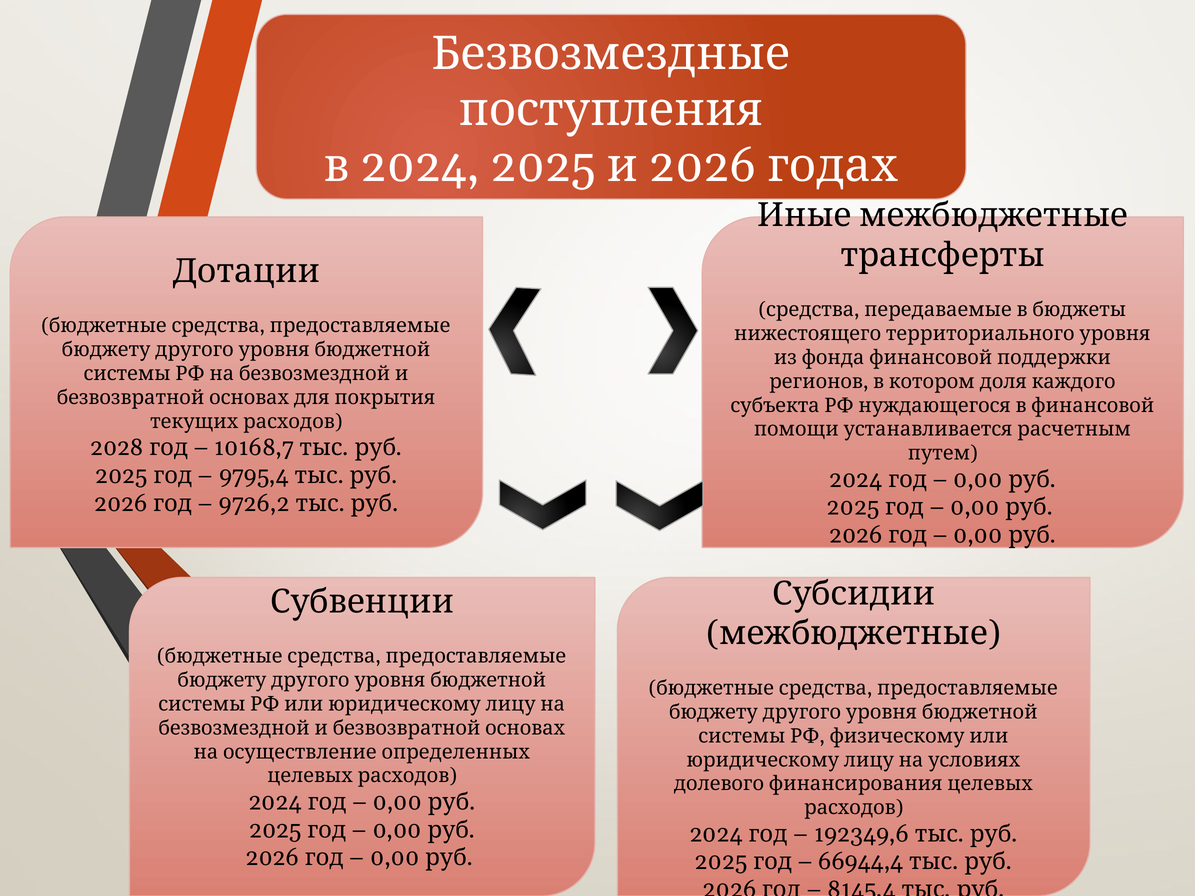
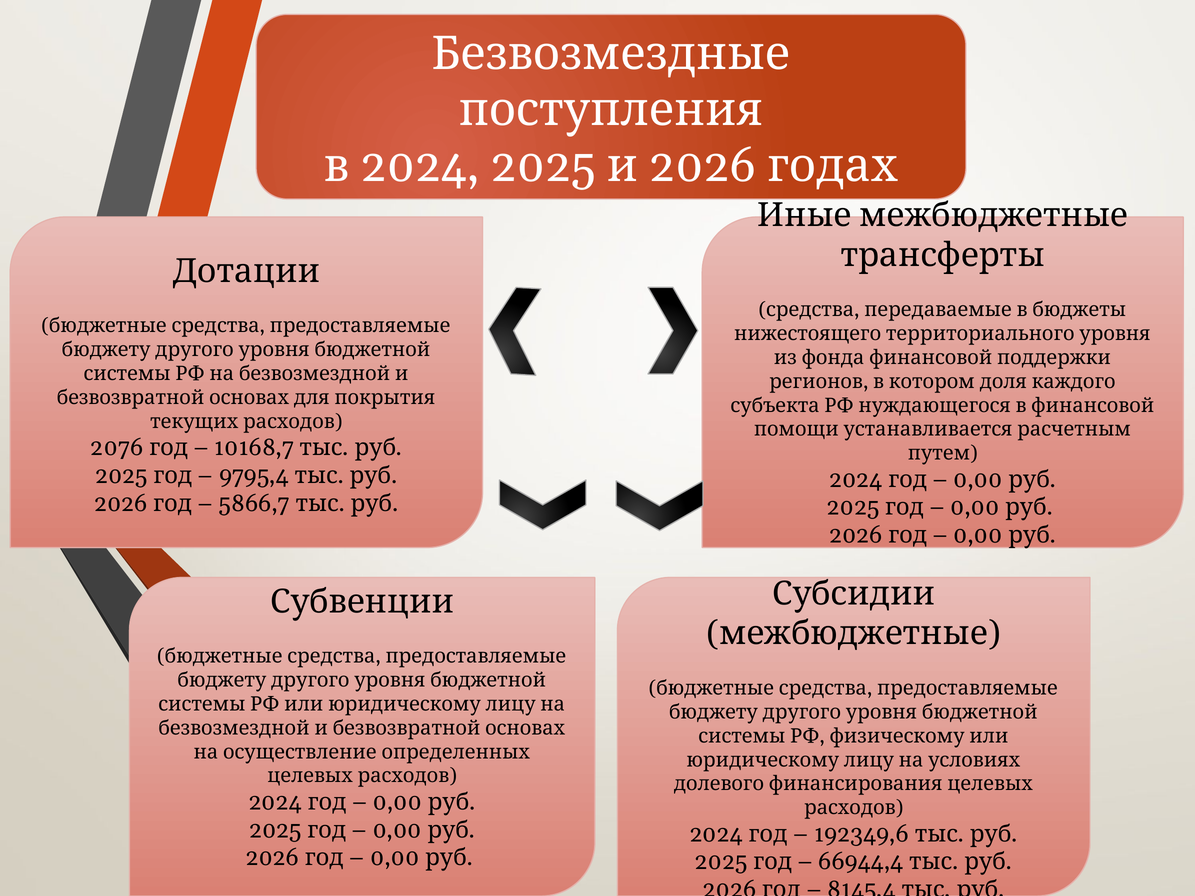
2028: 2028 -> 2076
9726,2: 9726,2 -> 5866,7
